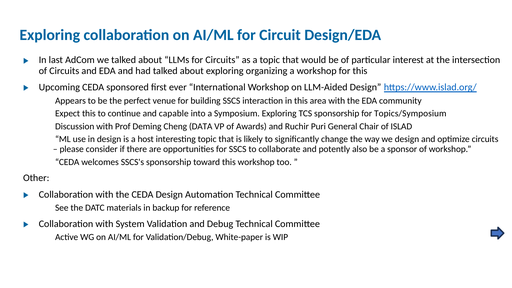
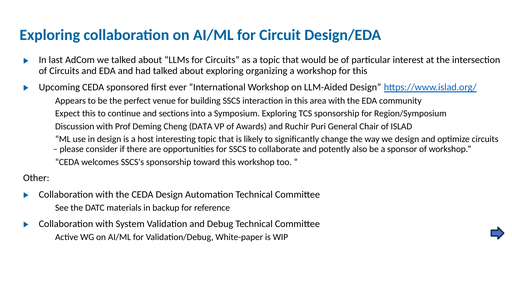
capable: capable -> sections
Topics/Symposium: Topics/Symposium -> Region/Symposium
